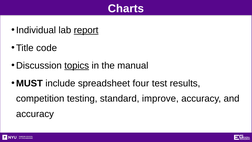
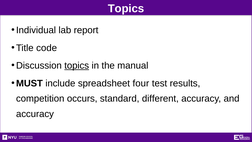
Charts at (126, 9): Charts -> Topics
report underline: present -> none
testing: testing -> occurs
improve: improve -> different
